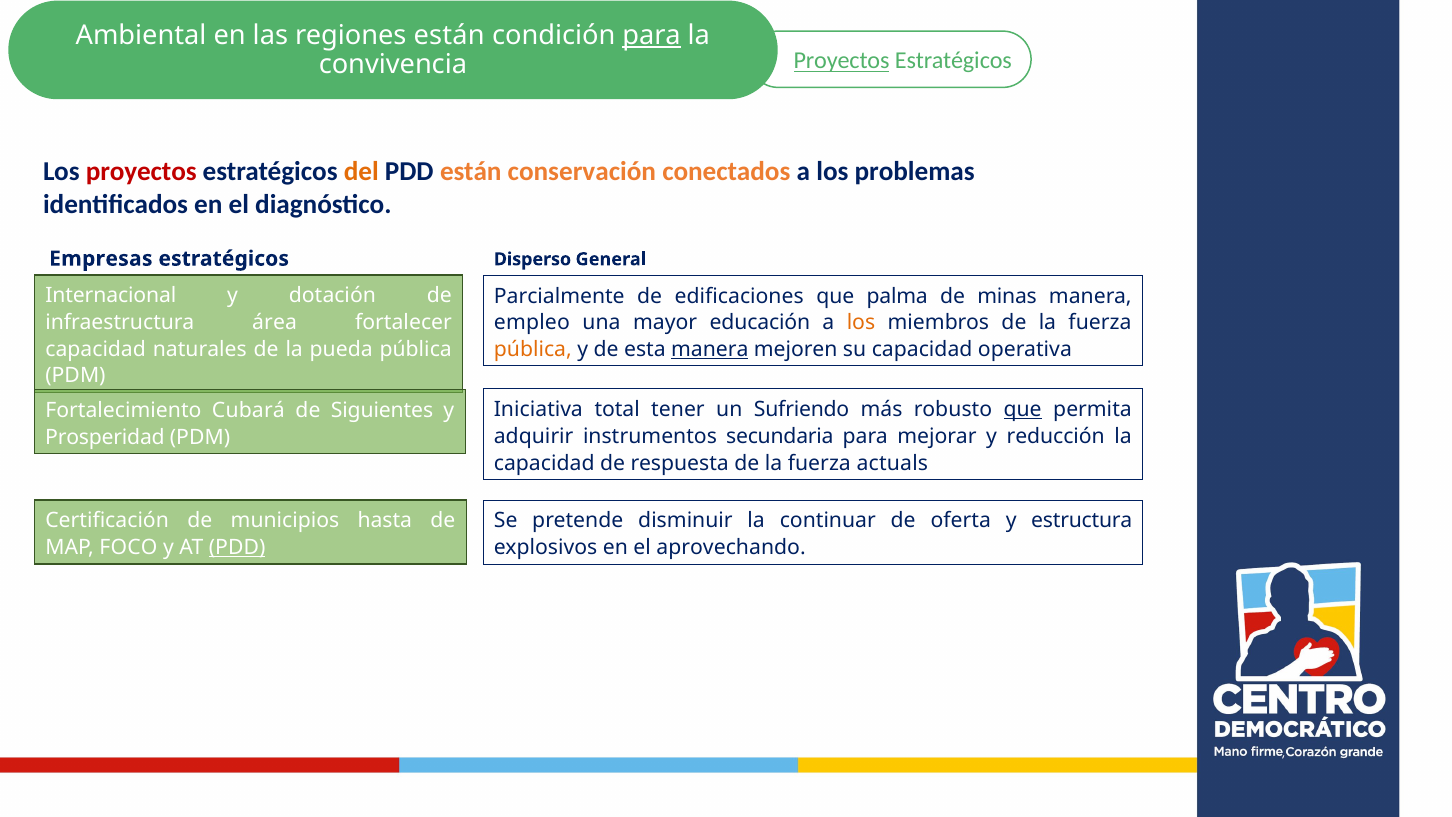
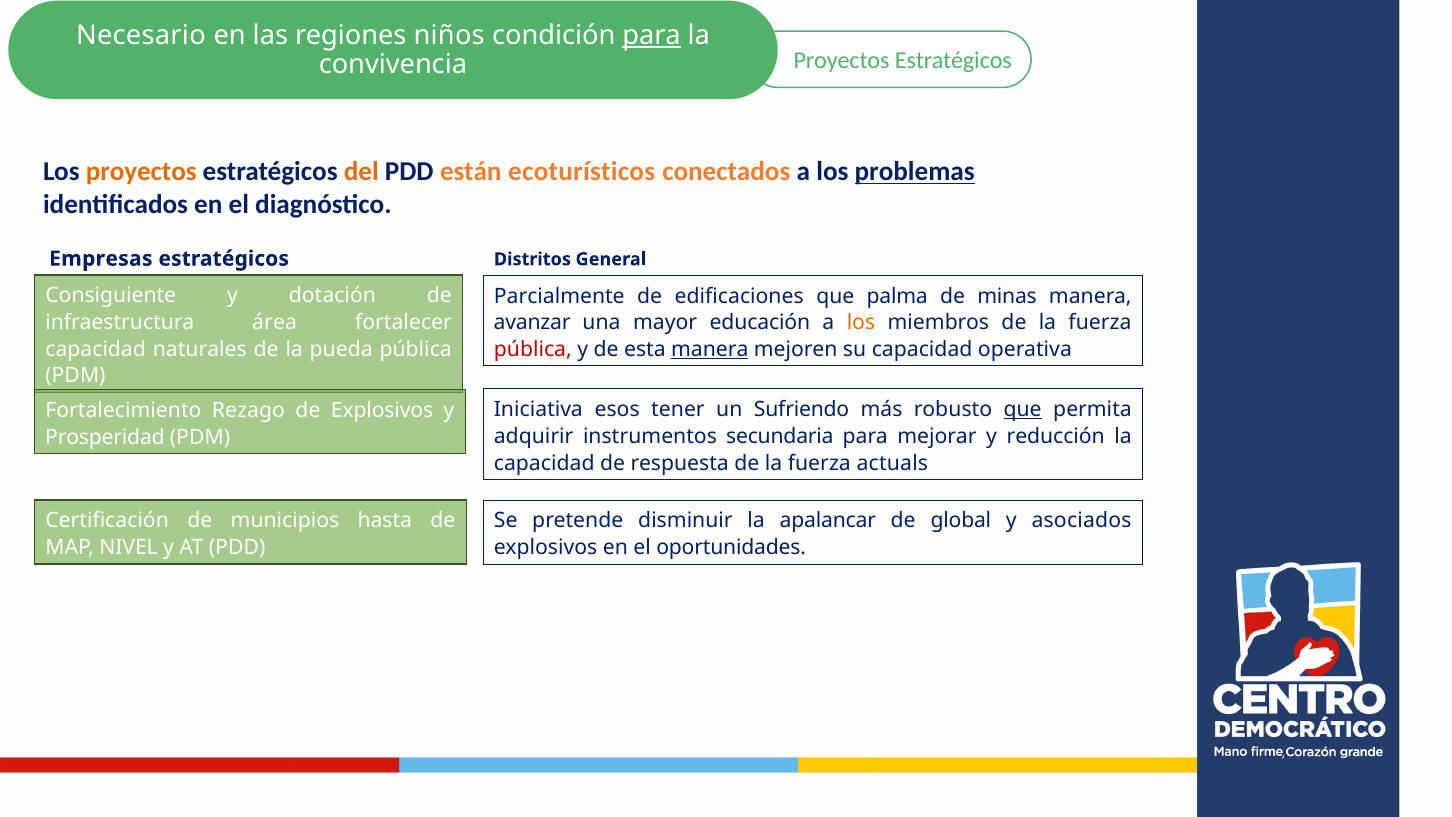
Ambiental: Ambiental -> Necesario
regiones están: están -> niños
Proyectos at (842, 61) underline: present -> none
proyectos at (141, 172) colour: red -> orange
conservación: conservación -> ecoturísticos
problemas underline: none -> present
Disperso: Disperso -> Distritos
Internacional: Internacional -> Consiguiente
empleo: empleo -> avanzar
pública at (533, 349) colour: orange -> red
total: total -> esos
Cubará: Cubará -> Rezago
de Siguientes: Siguientes -> Explosivos
continuar: continuar -> apalancar
oferta: oferta -> global
estructura: estructura -> asociados
FOCO: FOCO -> NIVEL
PDD at (237, 547) underline: present -> none
aprovechando: aprovechando -> oportunidades
